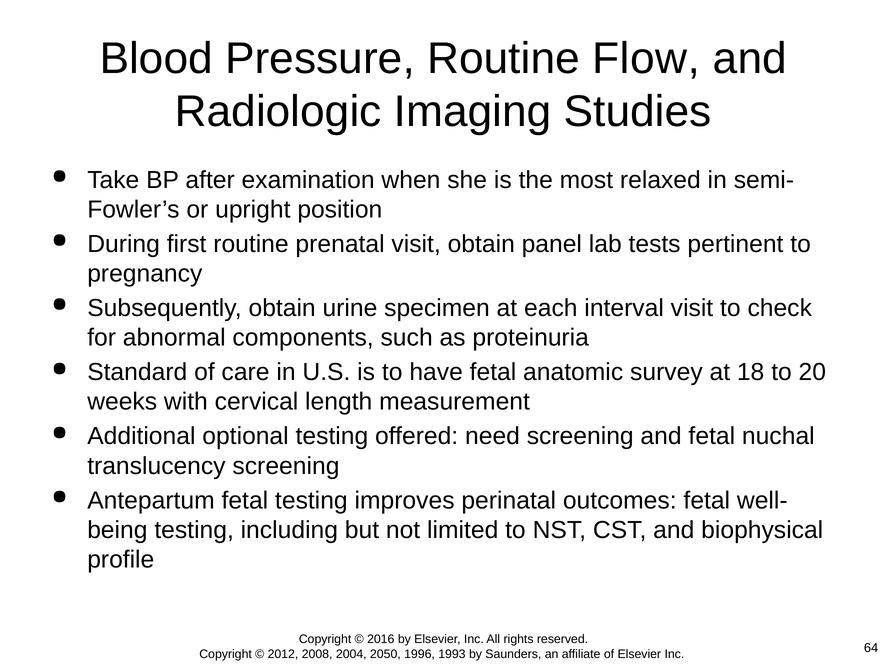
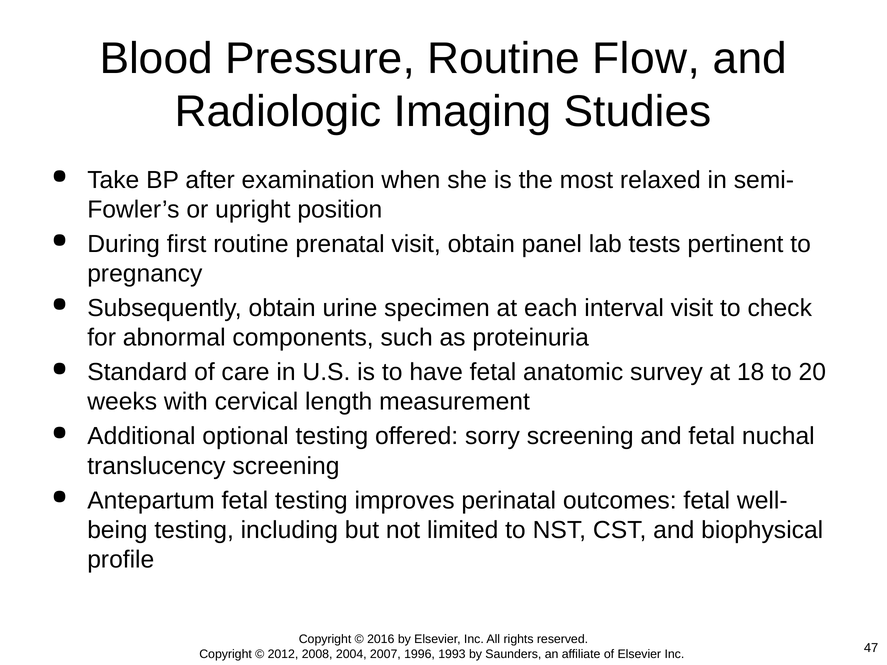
need: need -> sorry
2050: 2050 -> 2007
64: 64 -> 47
